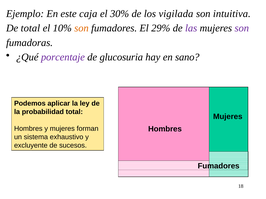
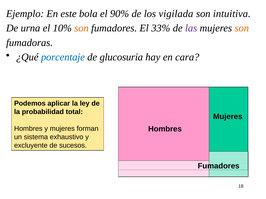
caja: caja -> bola
30%: 30% -> 90%
De total: total -> urna
29%: 29% -> 33%
son at (242, 28) colour: purple -> orange
porcentaje colour: purple -> blue
sano: sano -> cara
